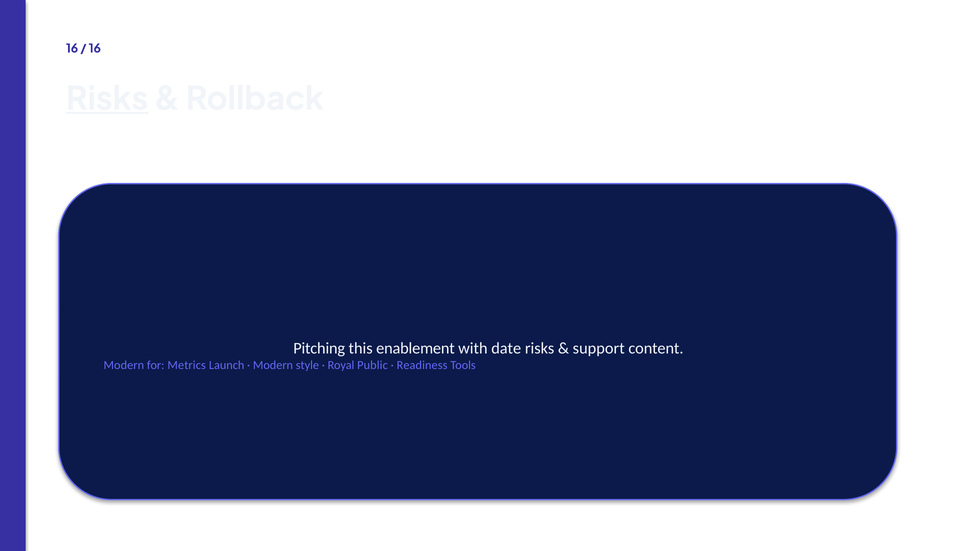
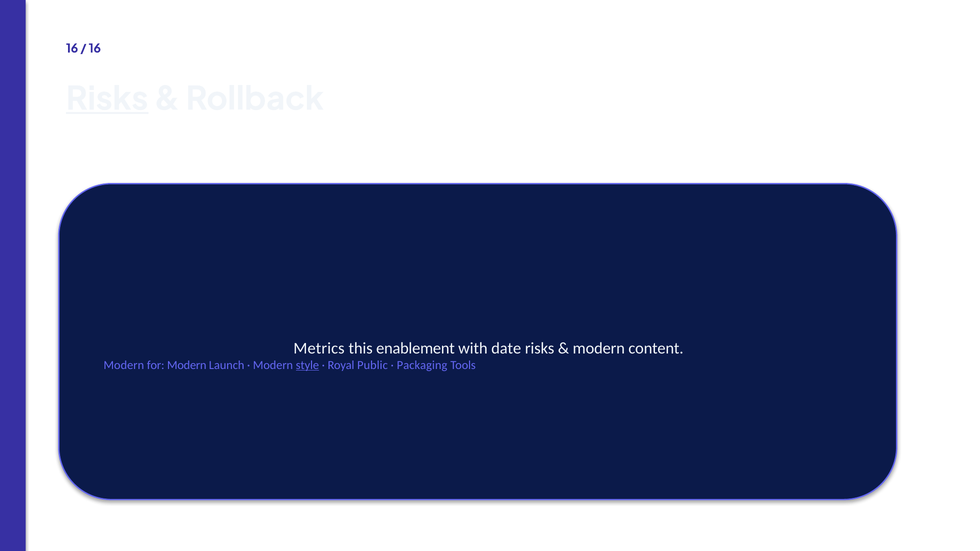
Pitching: Pitching -> Metrics
support at (599, 348): support -> modern
for Metrics: Metrics -> Modern
style underline: none -> present
Readiness: Readiness -> Packaging
